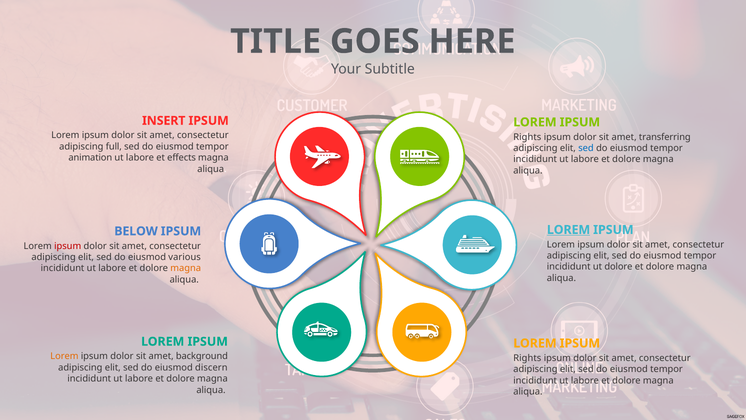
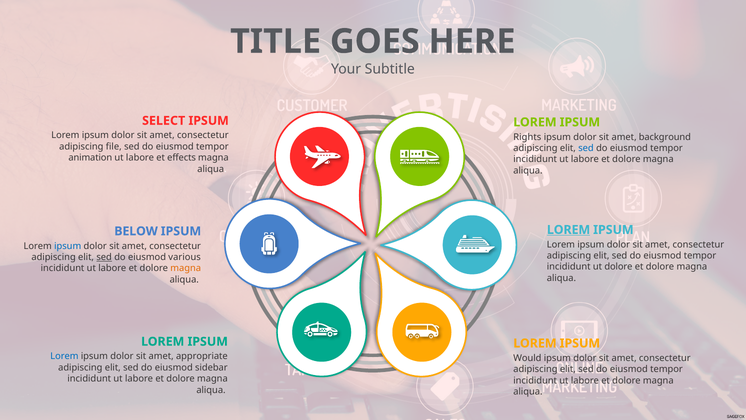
INSERT: INSERT -> SELECT
transferring: transferring -> background
full: full -> file
ipsum at (68, 246) colour: red -> blue
sed at (104, 257) underline: none -> present
Lorem at (64, 356) colour: orange -> blue
background: background -> appropriate
Rights at (527, 358): Rights -> Would
discern: discern -> sidebar
